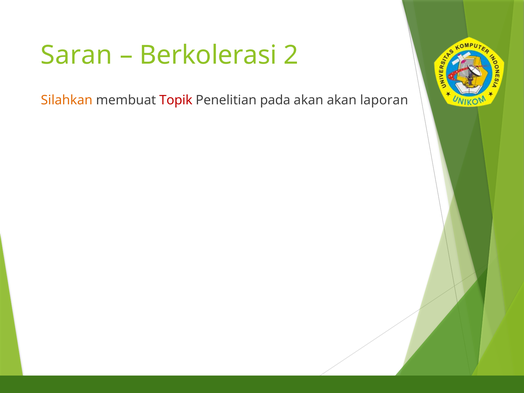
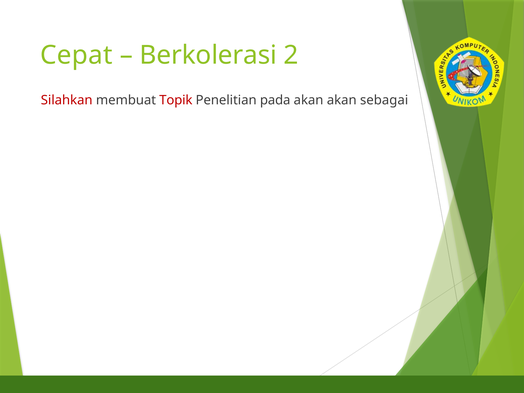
Saran: Saran -> Cepat
Silahkan colour: orange -> red
laporan: laporan -> sebagai
